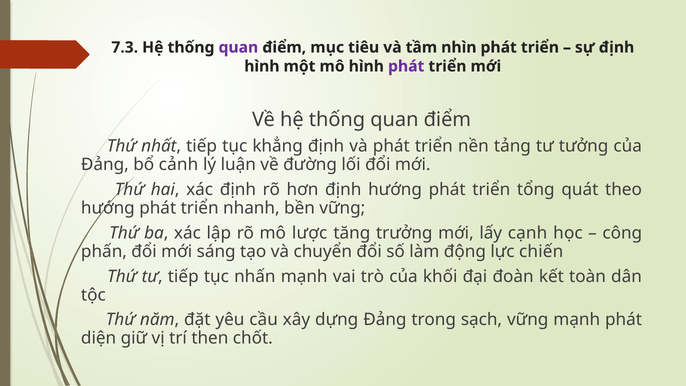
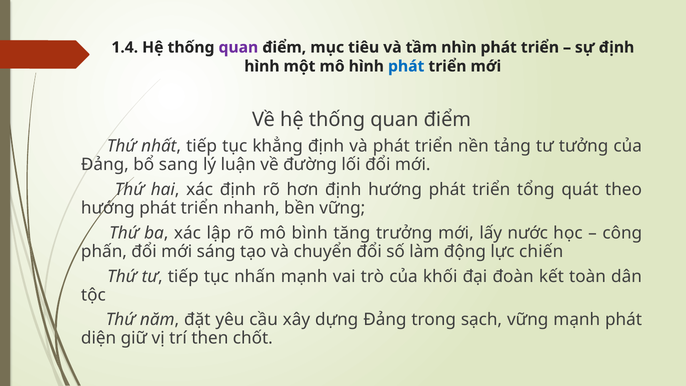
7.3: 7.3 -> 1.4
phát at (406, 66) colour: purple -> blue
cảnh: cảnh -> sang
lược: lược -> bình
cạnh: cạnh -> nước
